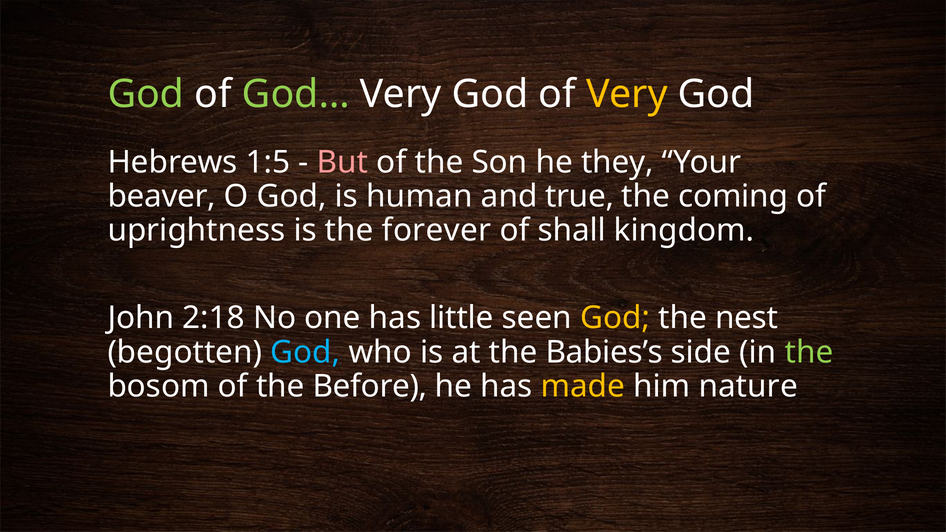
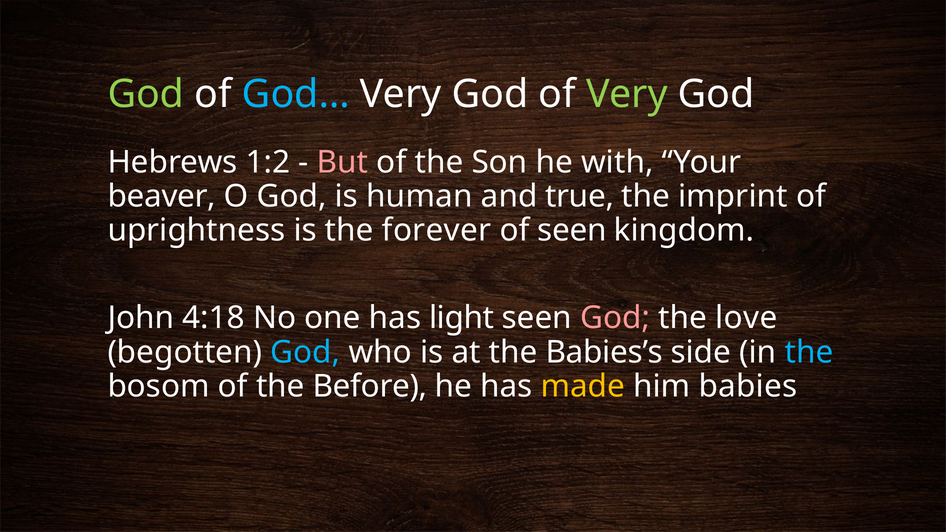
God… colour: light green -> light blue
Very at (627, 94) colour: yellow -> light green
1:5: 1:5 -> 1:2
they: they -> with
coming: coming -> imprint
of shall: shall -> seen
2:18: 2:18 -> 4:18
little: little -> light
God at (615, 318) colour: yellow -> pink
nest: nest -> love
the at (809, 352) colour: light green -> light blue
nature: nature -> babies
